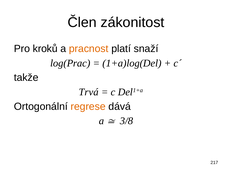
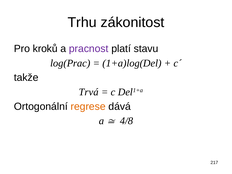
Člen: Člen -> Trhu
pracnost colour: orange -> purple
snaží: snaží -> stavu
3/8: 3/8 -> 4/8
